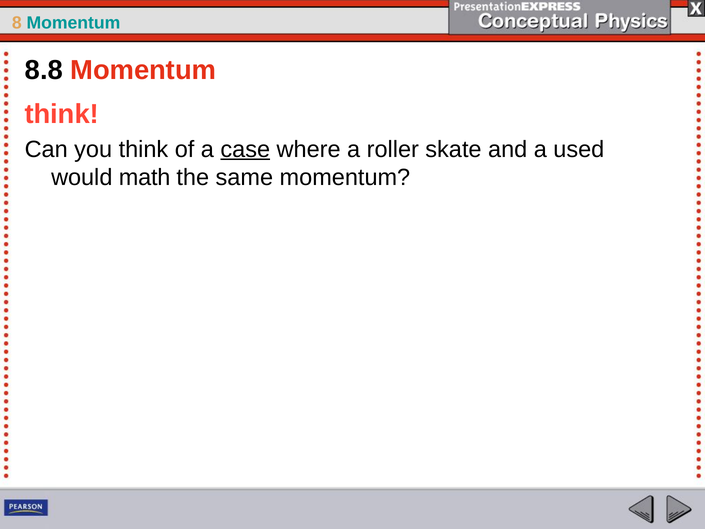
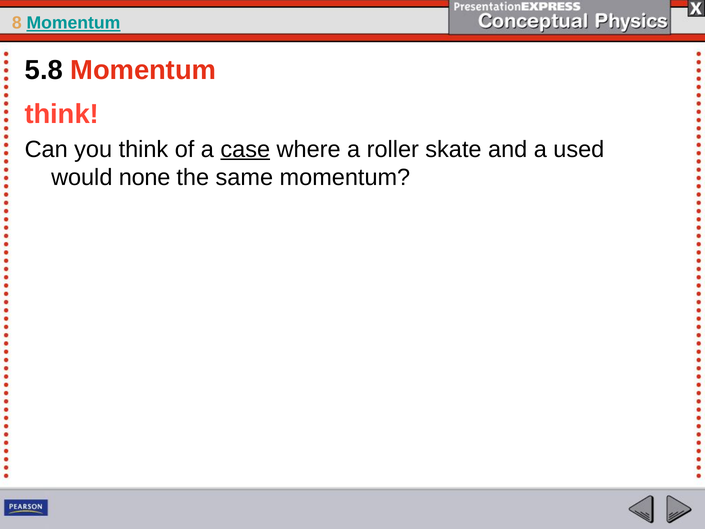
Momentum at (73, 23) underline: none -> present
8.8: 8.8 -> 5.8
math: math -> none
